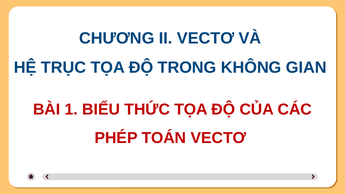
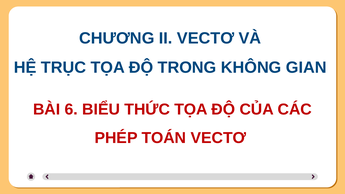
1: 1 -> 6
